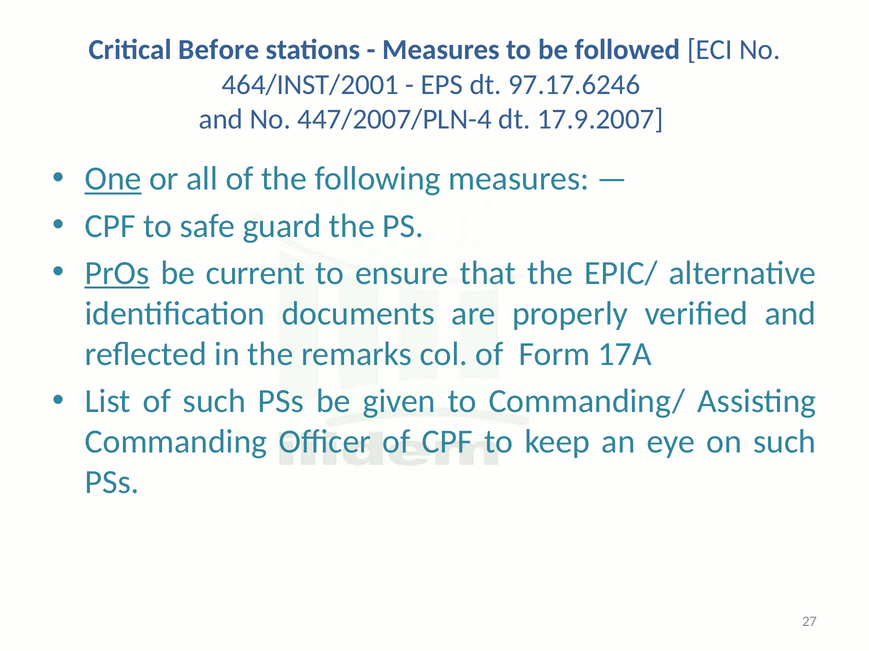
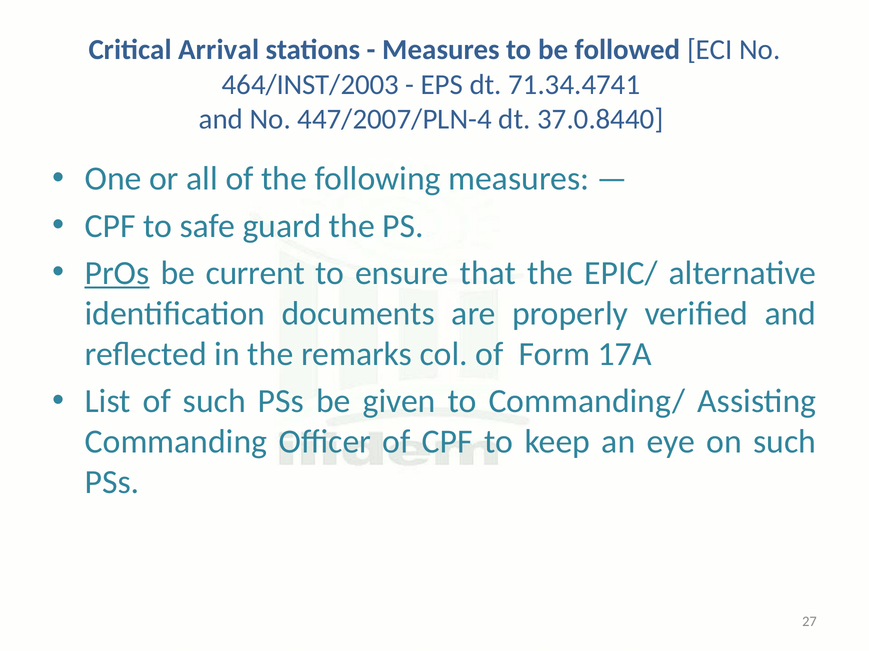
Before: Before -> Arrival
464/INST/2001: 464/INST/2001 -> 464/INST/2003
97.17.6246: 97.17.6246 -> 71.34.4741
17.9.2007: 17.9.2007 -> 37.0.8440
One underline: present -> none
